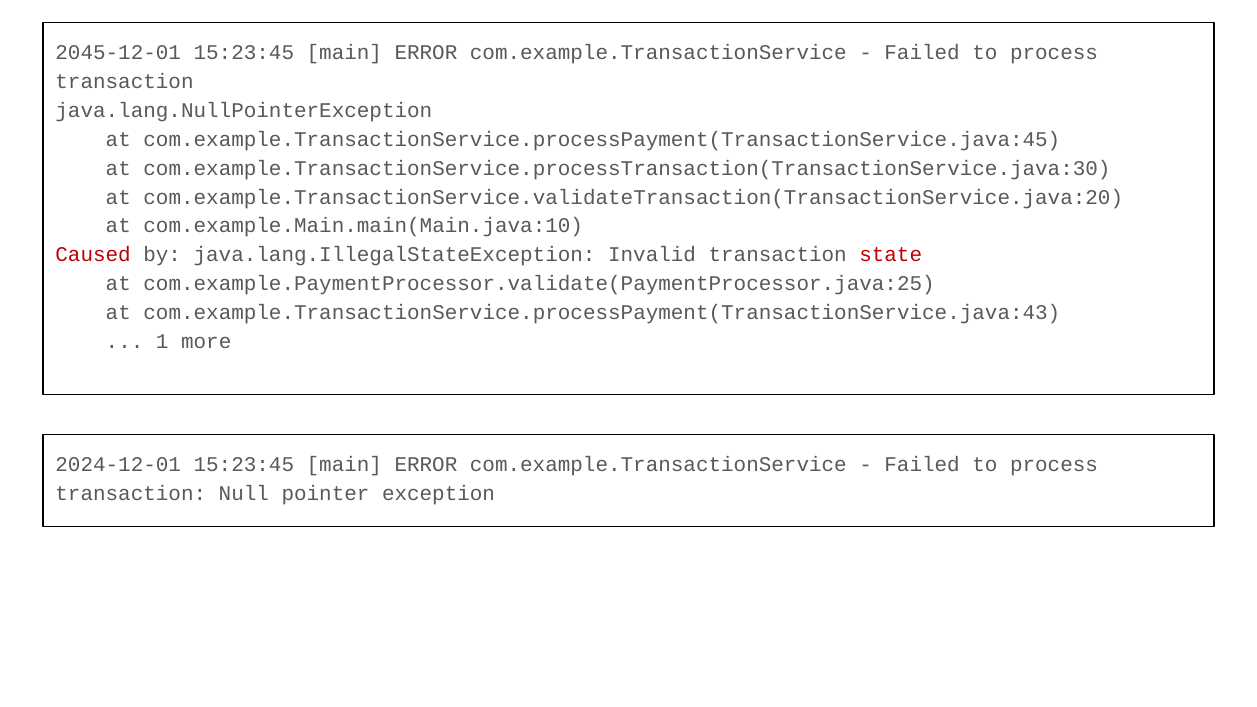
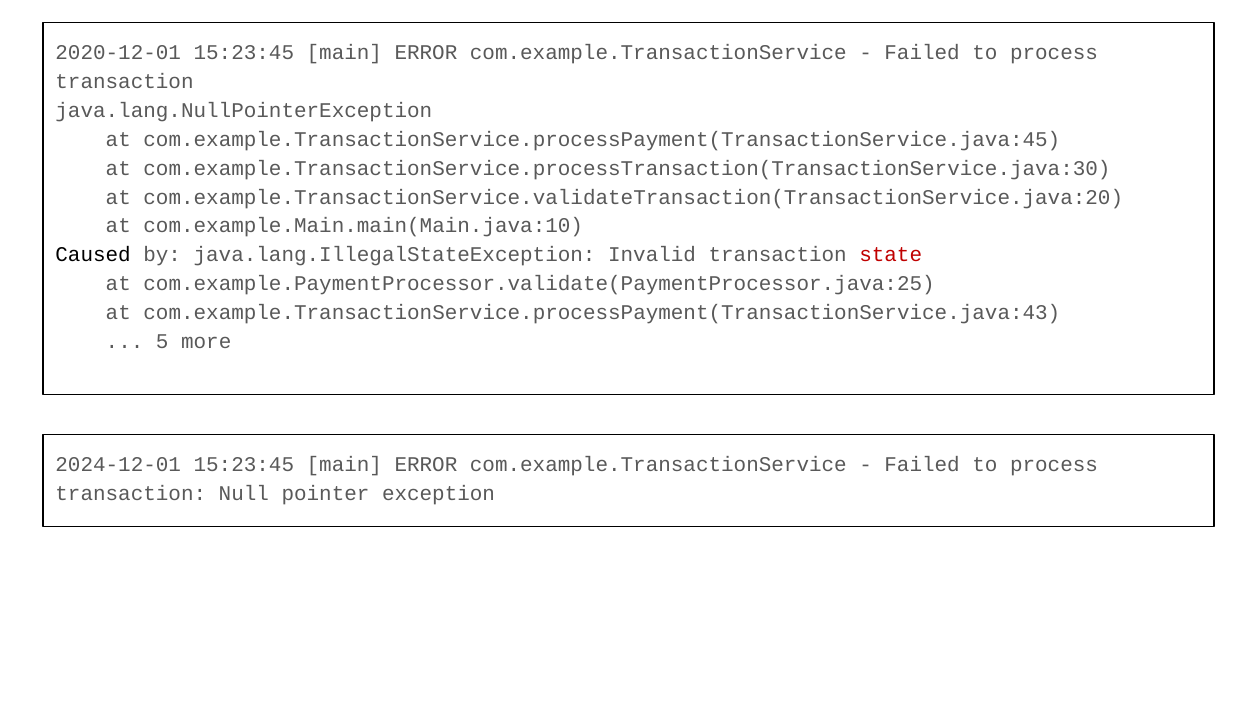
2045-12-01: 2045-12-01 -> 2020-12-01
Caused colour: red -> black
1: 1 -> 5
